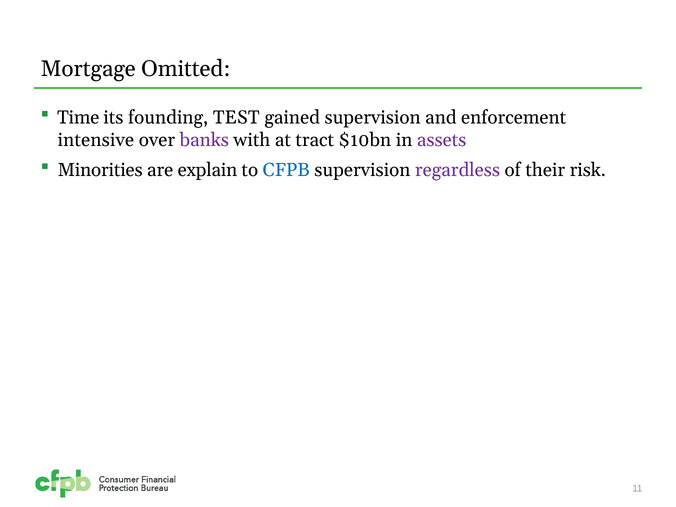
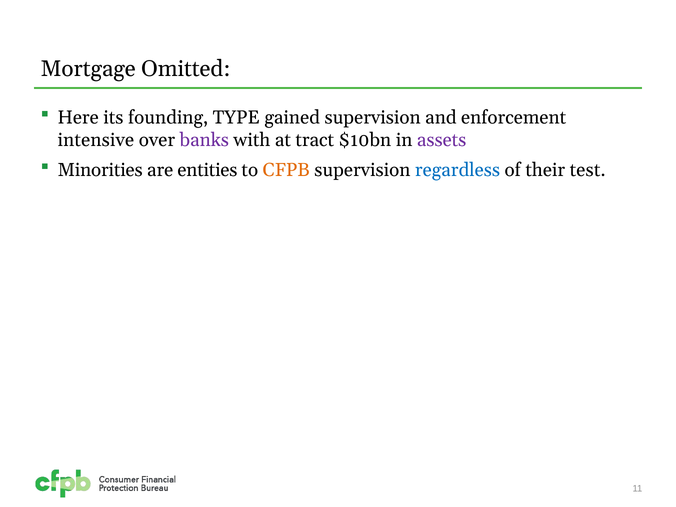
Time: Time -> Here
TEST: TEST -> TYPE
explain: explain -> entities
CFPB colour: blue -> orange
regardless colour: purple -> blue
risk: risk -> test
